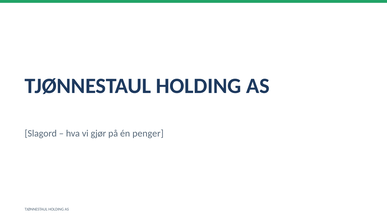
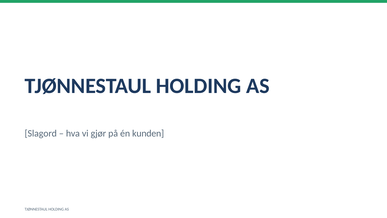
penger: penger -> kunden
